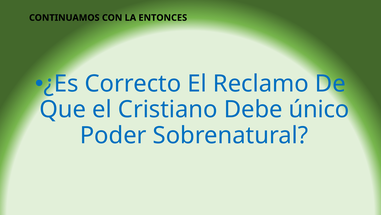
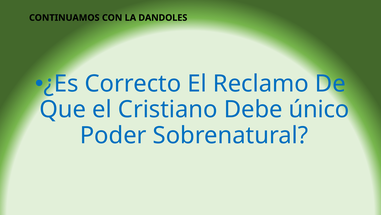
ENTONCES: ENTONCES -> DANDOLES
